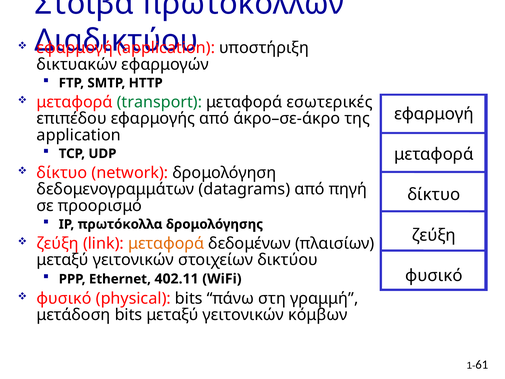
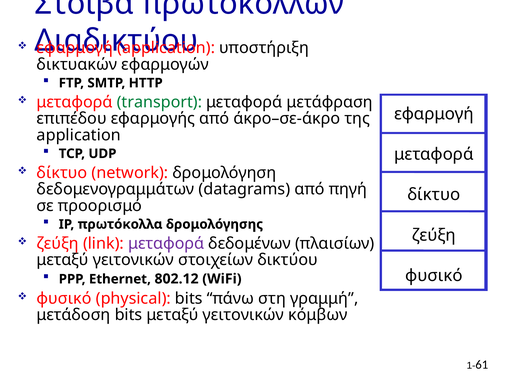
εσωτερικές: εσωτερικές -> μετάφραση
μεταφορά at (166, 243) colour: orange -> purple
402.11: 402.11 -> 802.12
